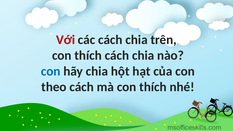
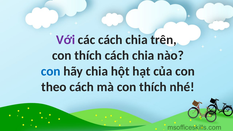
Với colour: red -> purple
